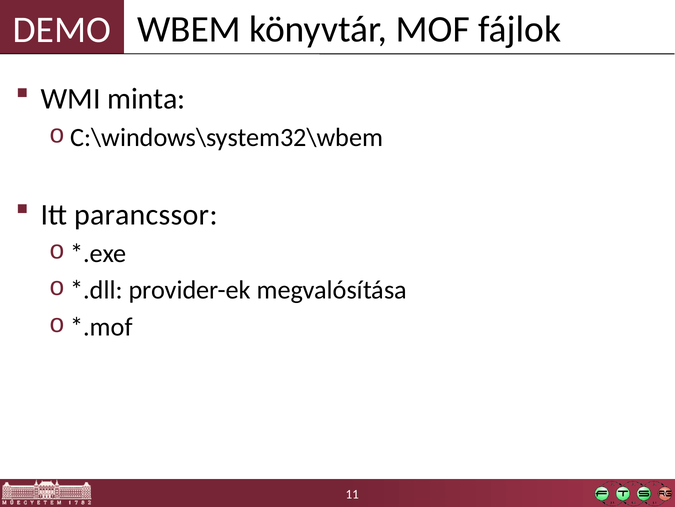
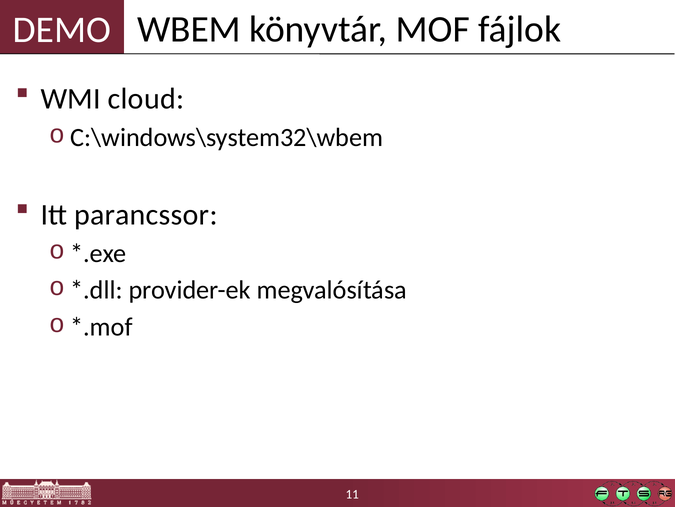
minta: minta -> cloud
